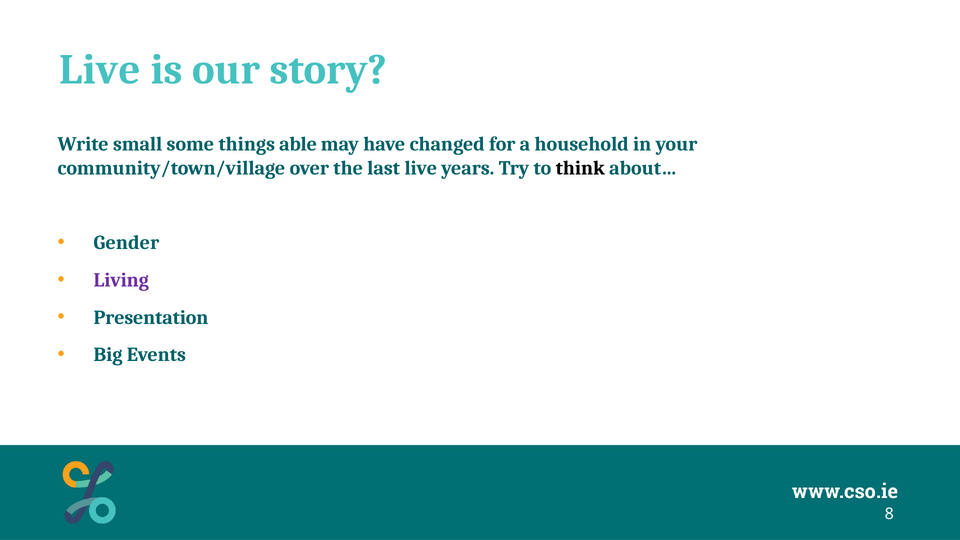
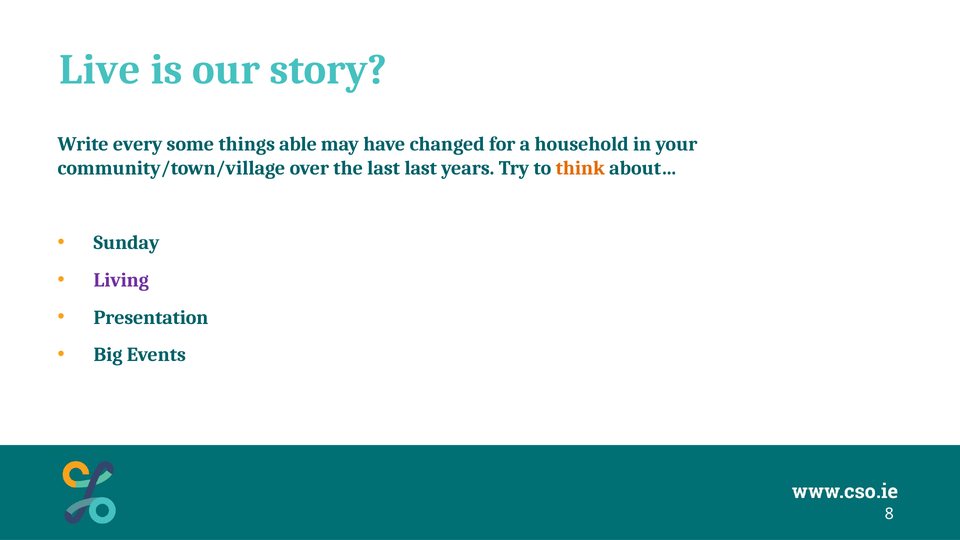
small: small -> every
last live: live -> last
think colour: black -> orange
Gender: Gender -> Sunday
